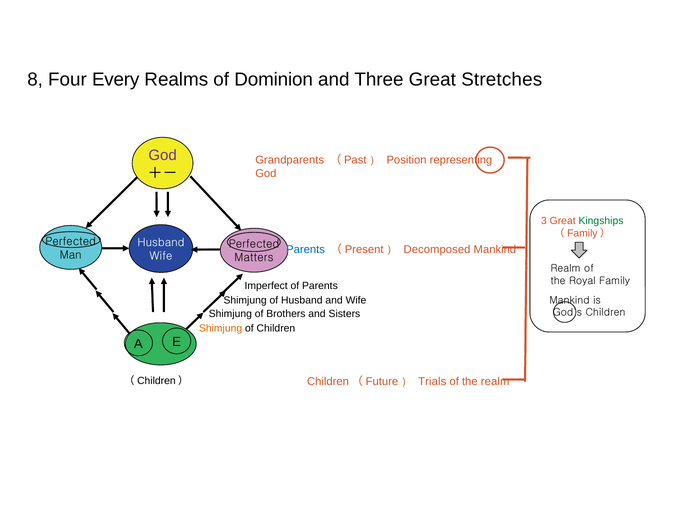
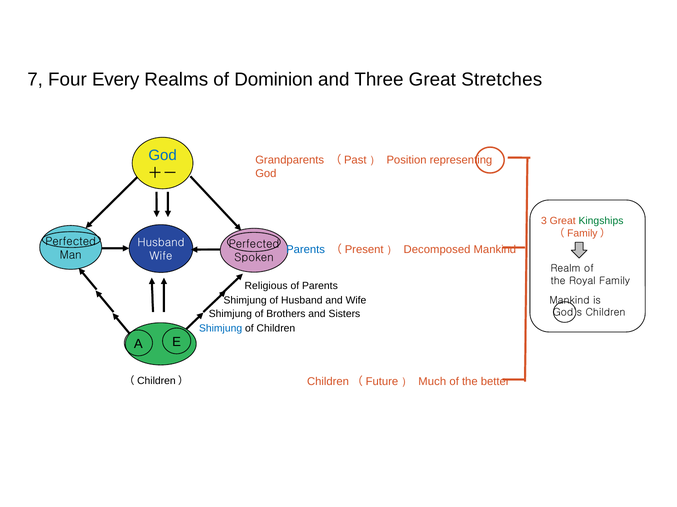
8: 8 -> 7
God at (163, 155) colour: purple -> blue
Matters: Matters -> Spoken
Imperfect: Imperfect -> Religious
Shimjung at (221, 329) colour: orange -> blue
Trials: Trials -> Much
the realm: realm -> better
